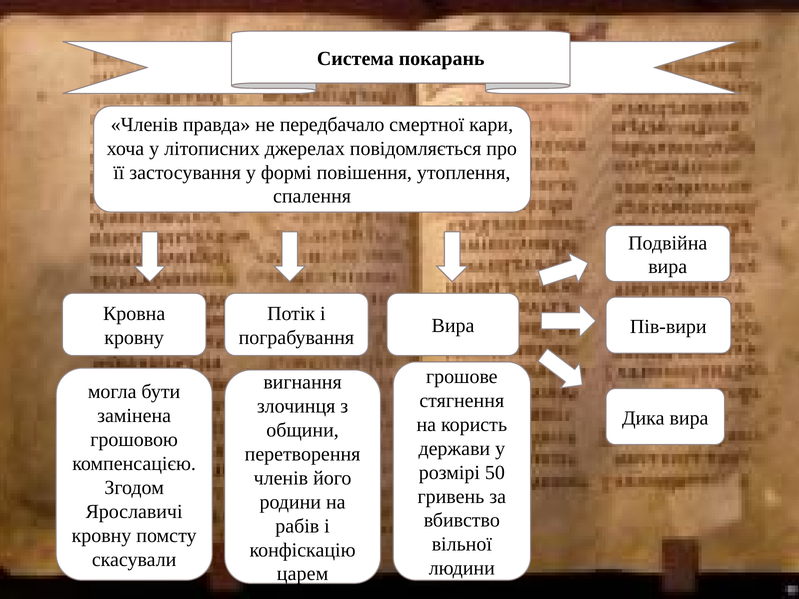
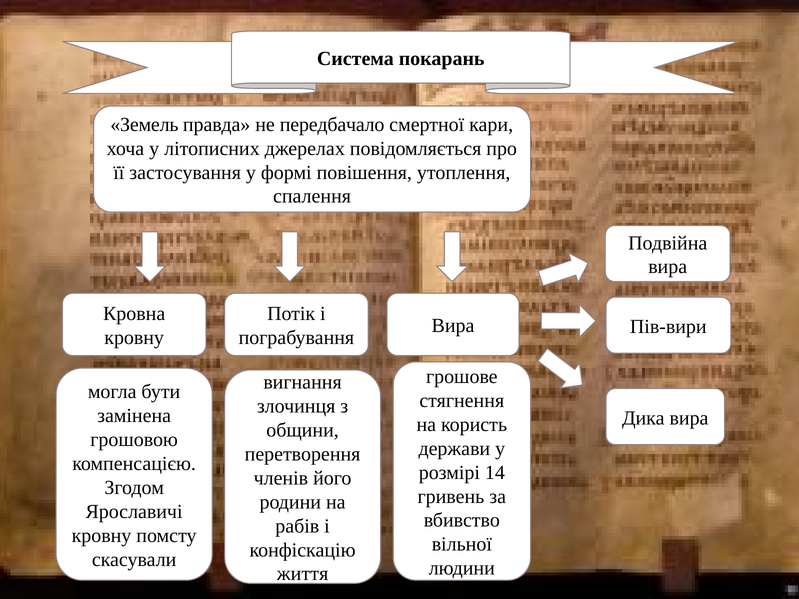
Членів at (144, 125): Членів -> Земель
50: 50 -> 14
царем: царем -> життя
